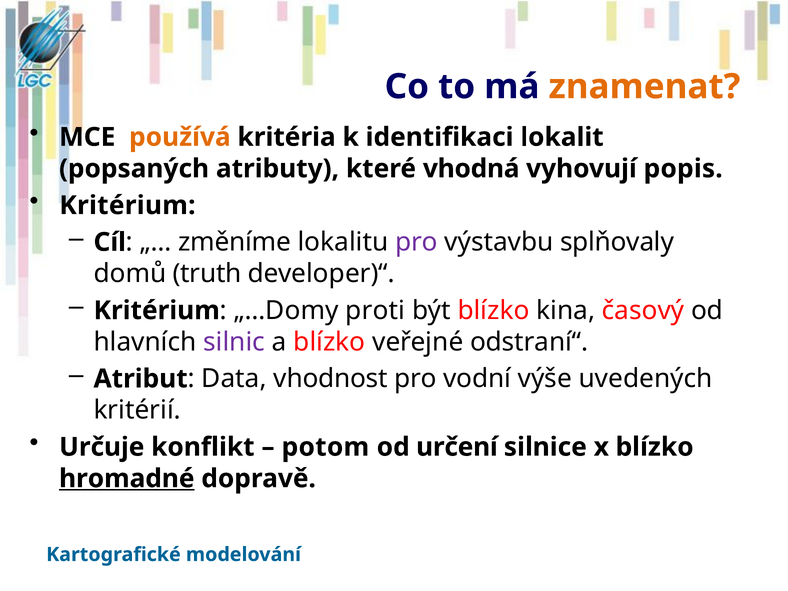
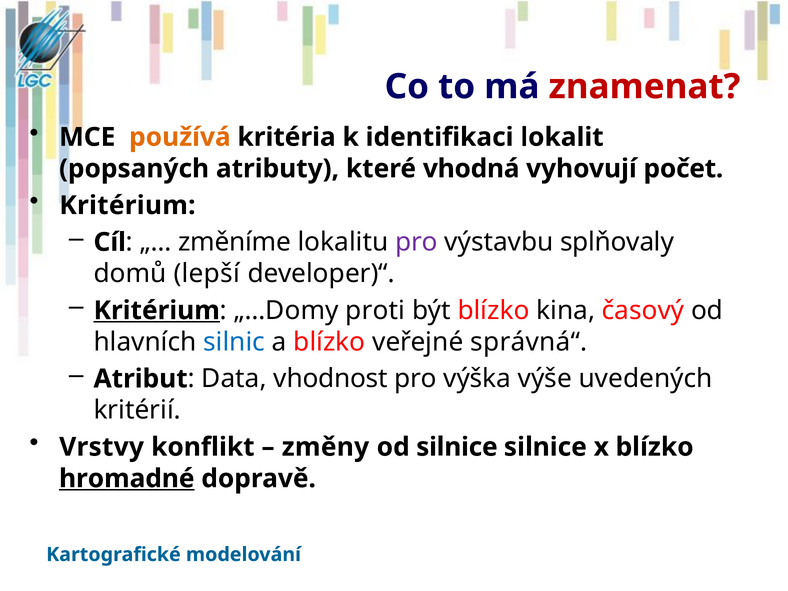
znamenat colour: orange -> red
popis: popis -> počet
truth: truth -> lepší
Kritérium at (157, 310) underline: none -> present
silnic colour: purple -> blue
odstraní“: odstraní“ -> správná“
vodní: vodní -> výška
Určuje: Určuje -> Vrstvy
potom: potom -> změny
od určení: určení -> silnice
